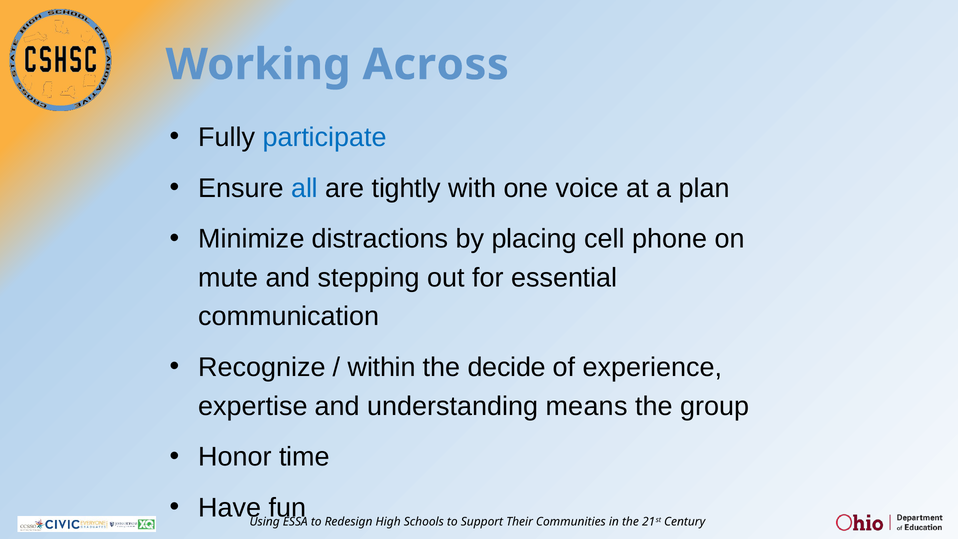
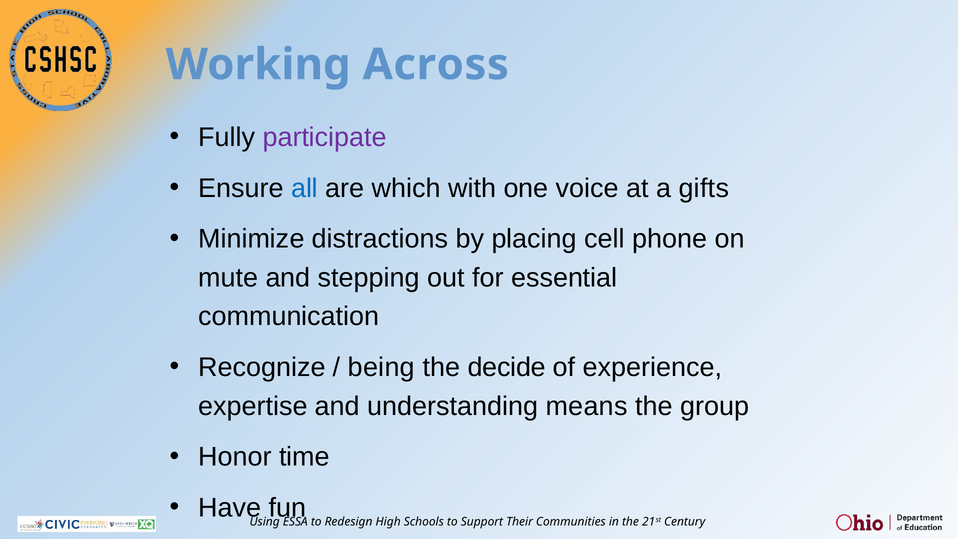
participate colour: blue -> purple
tightly: tightly -> which
plan: plan -> gifts
within: within -> being
